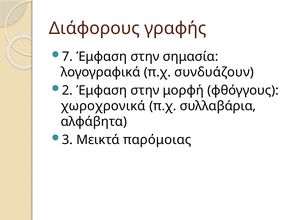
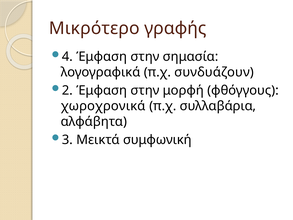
Διάφορους: Διάφορους -> Μικρότερο
7: 7 -> 4
παρόμοιας: παρόμοιας -> συμφωνική
